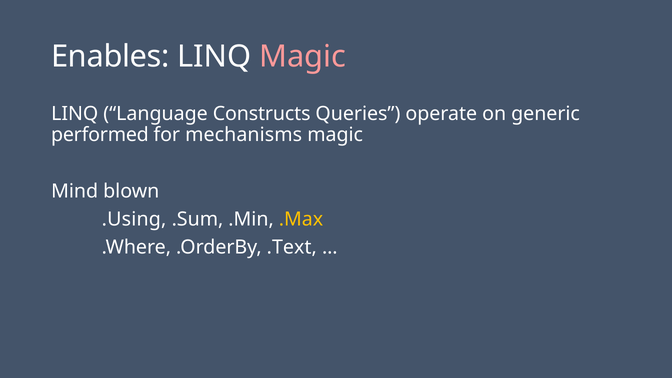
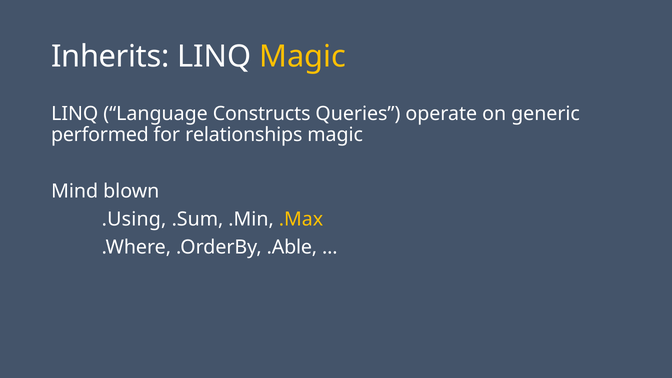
Enables: Enables -> Inherits
Magic at (303, 56) colour: pink -> yellow
mechanisms: mechanisms -> relationships
.Text: .Text -> .Able
